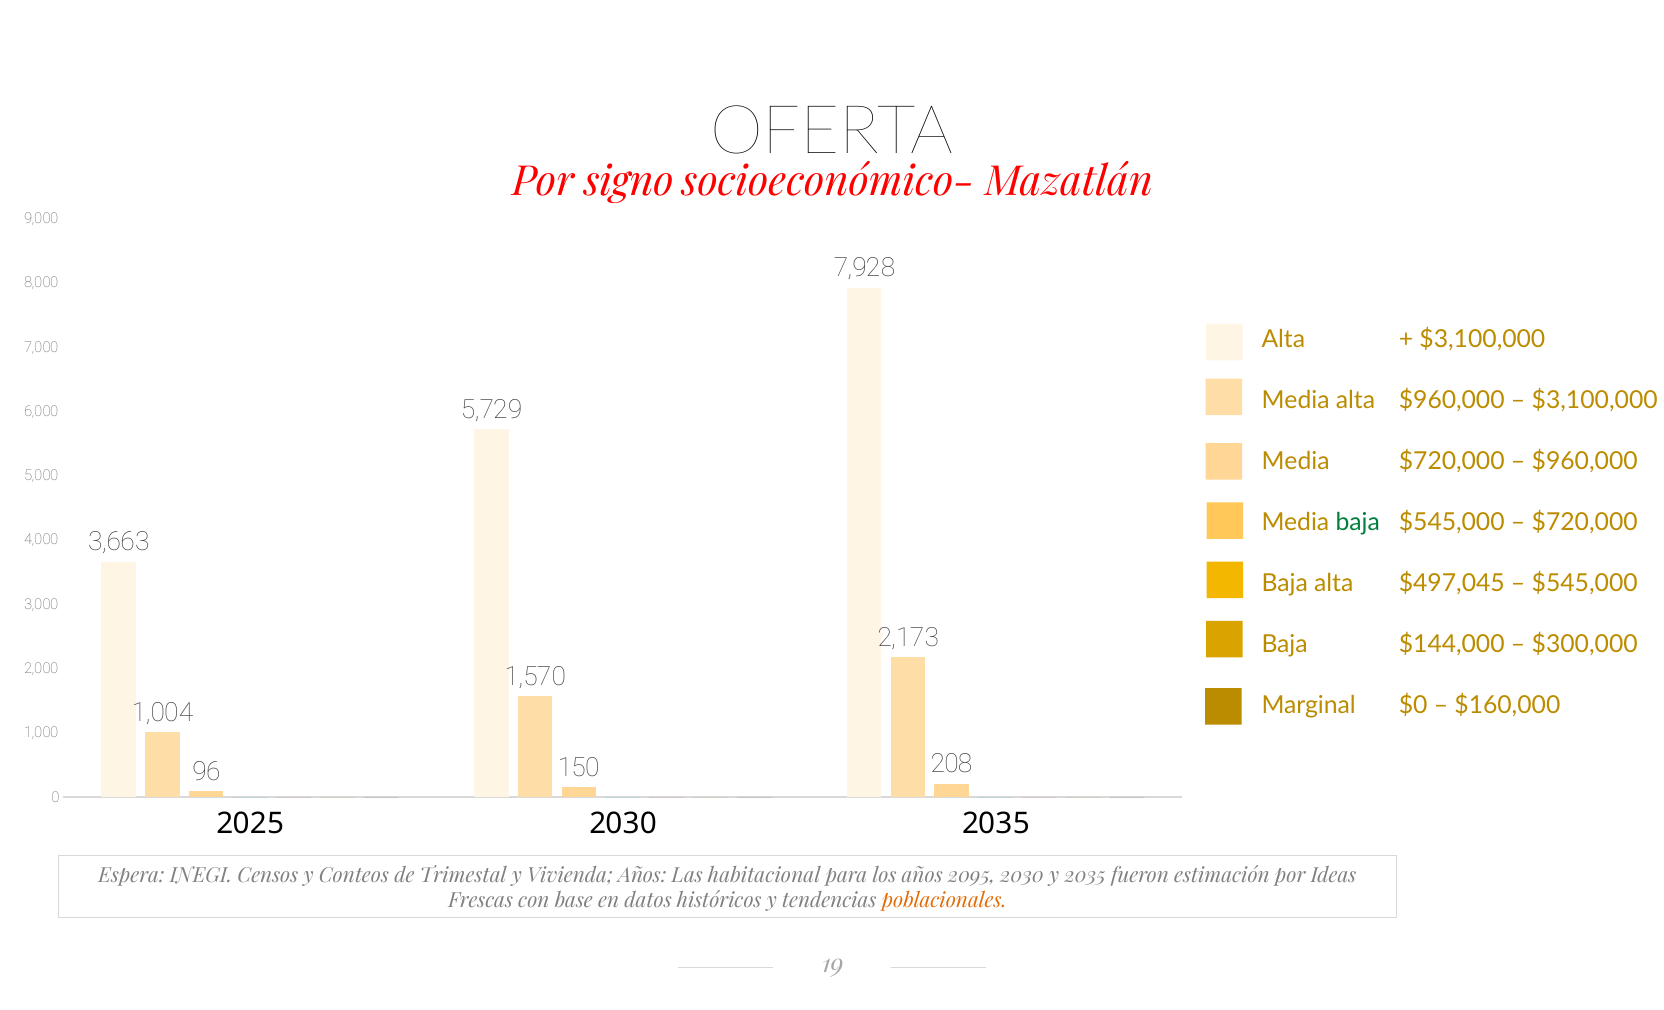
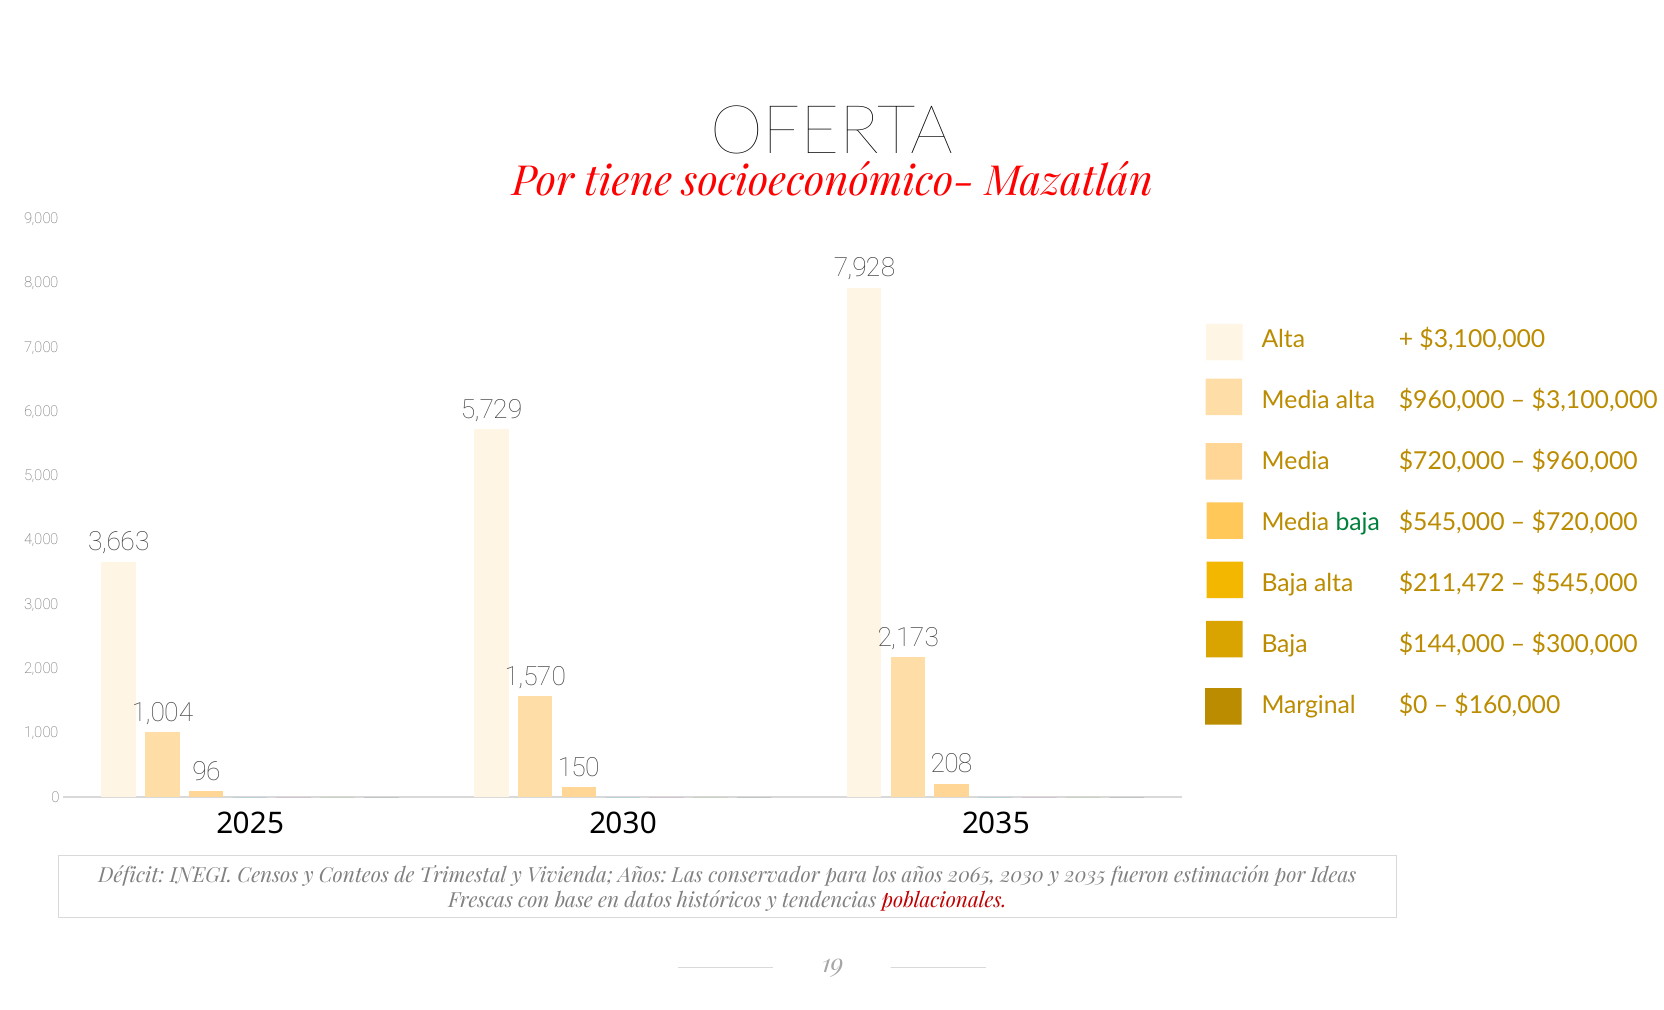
signo: signo -> tiene
$497,045: $497,045 -> $211,472
Espera: Espera -> Déficit
habitacional: habitacional -> conservador
2095: 2095 -> 2065
poblacionales colour: orange -> red
